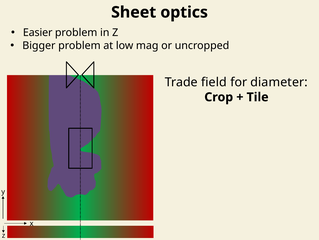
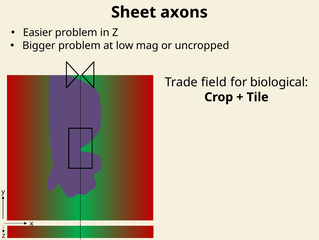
optics: optics -> axons
diameter: diameter -> biological
